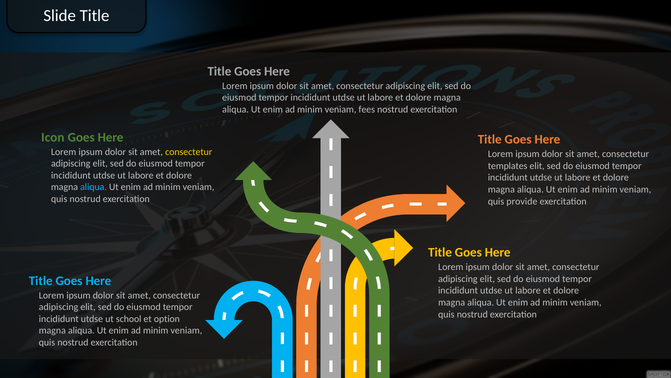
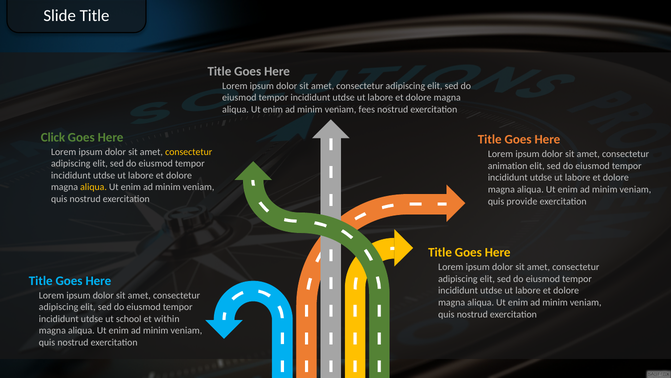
Icon: Icon -> Click
templates: templates -> animation
aliqua at (94, 187) colour: light blue -> yellow
option: option -> within
